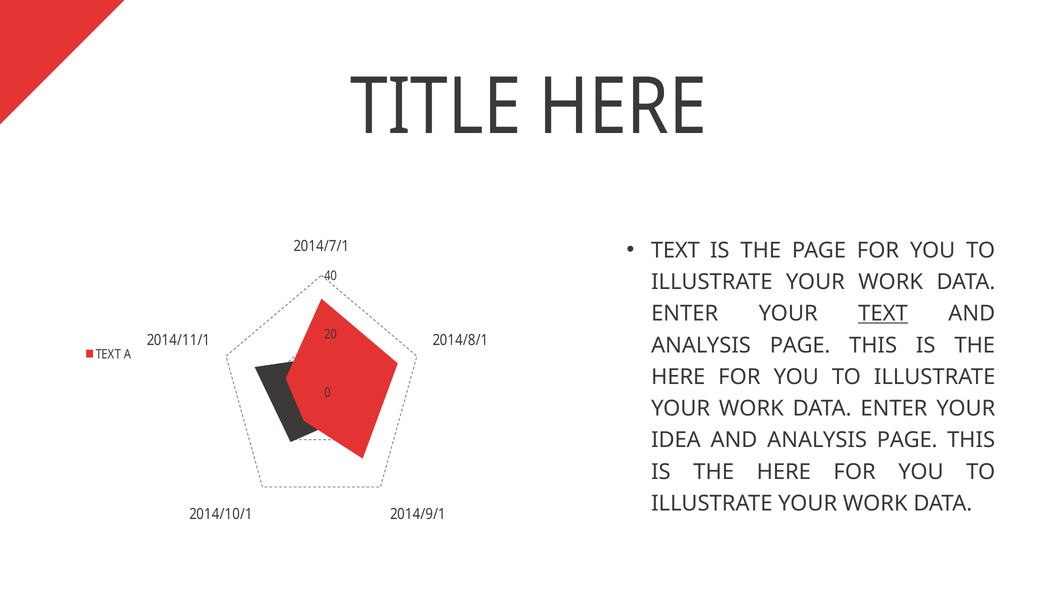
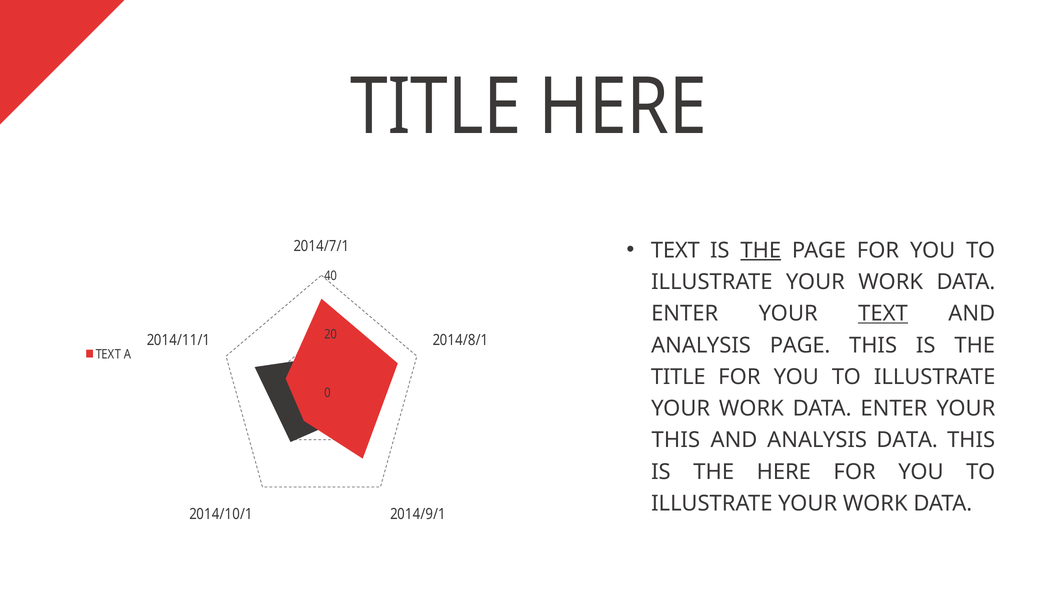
THE at (761, 250) underline: none -> present
HERE at (678, 377): HERE -> TITLE
IDEA at (676, 440): IDEA -> THIS
PAGE at (907, 440): PAGE -> DATA
